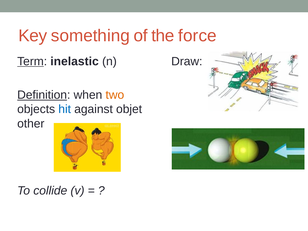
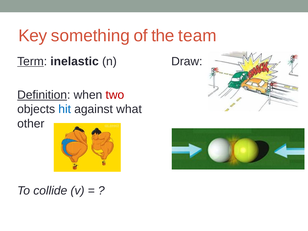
force: force -> team
two colour: orange -> red
objet: objet -> what
